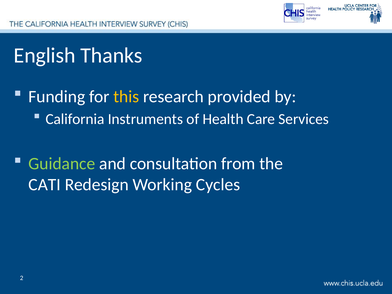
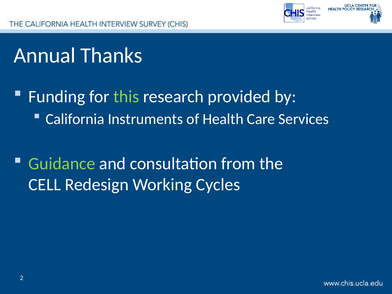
English: English -> Annual
this colour: yellow -> light green
CATI: CATI -> CELL
